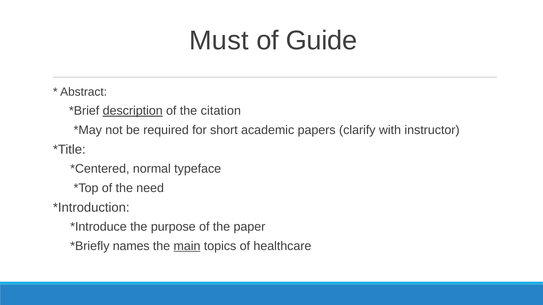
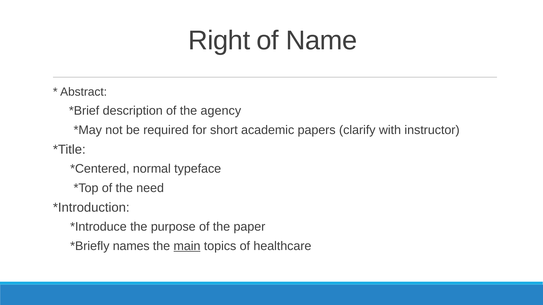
Must: Must -> Right
Guide: Guide -> Name
description underline: present -> none
citation: citation -> agency
